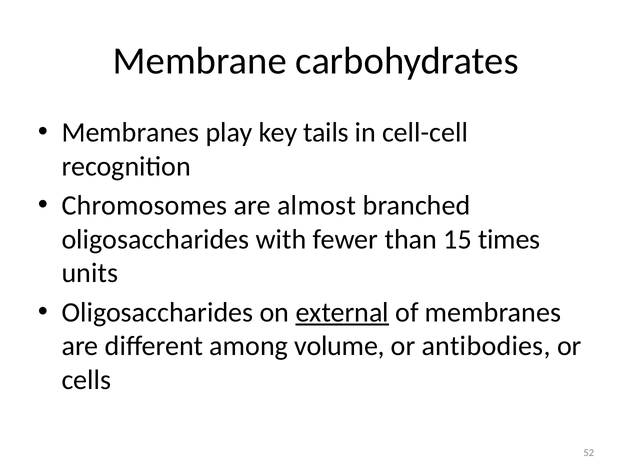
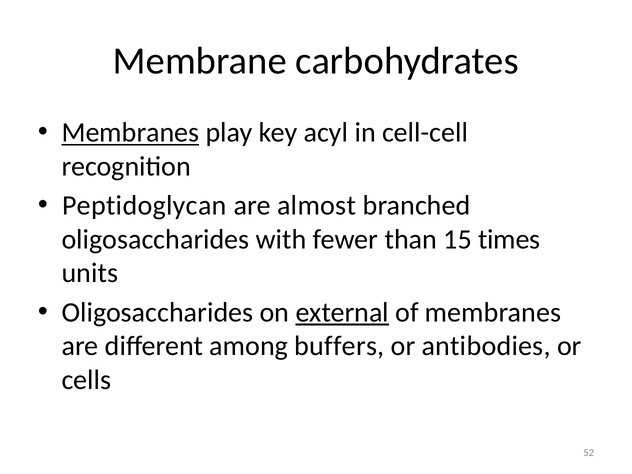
Membranes at (130, 133) underline: none -> present
tails: tails -> acyl
Chromosomes: Chromosomes -> Peptidoglycan
volume: volume -> buffers
